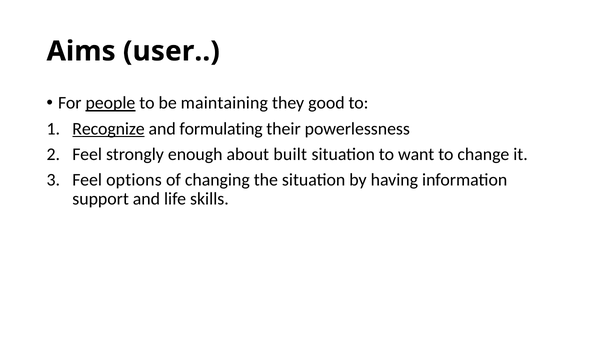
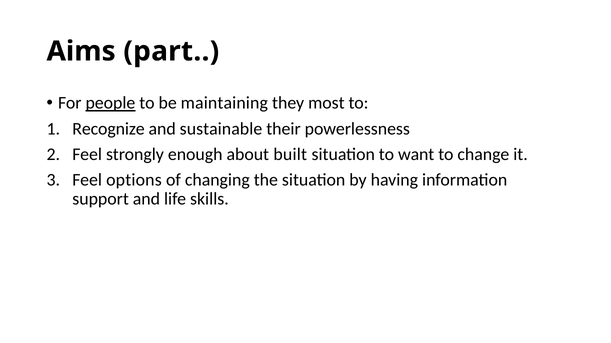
user: user -> part
good: good -> most
Recognize underline: present -> none
formulating: formulating -> sustainable
